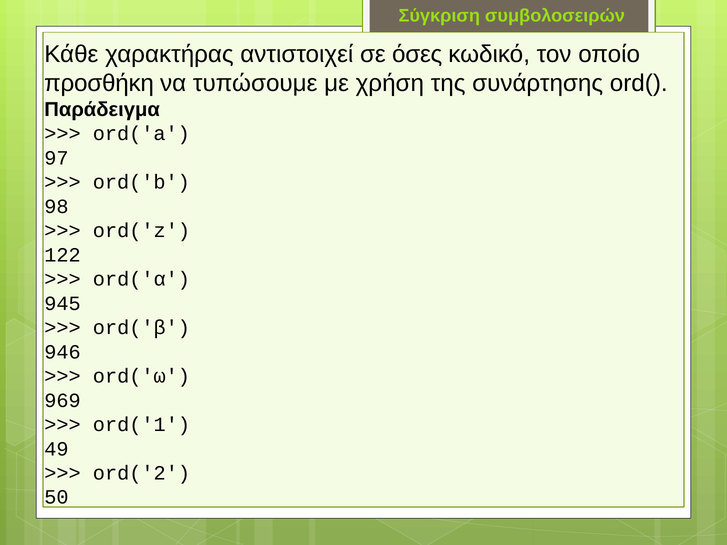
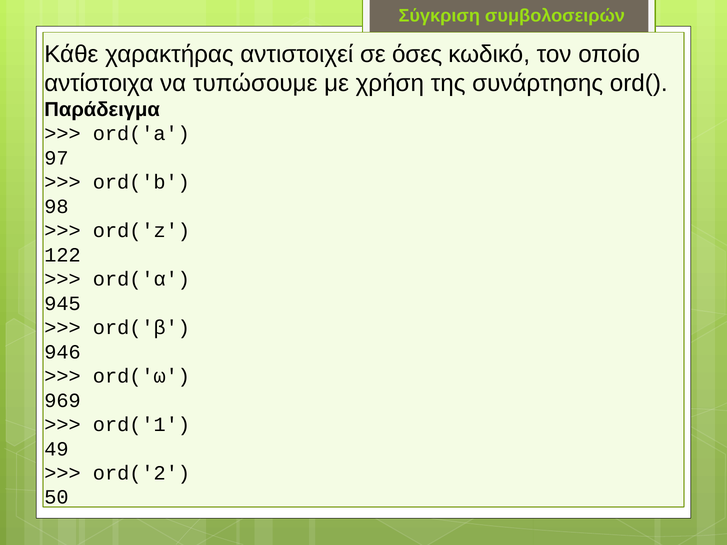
προσθήκη: προσθήκη -> αντίστοιχα
